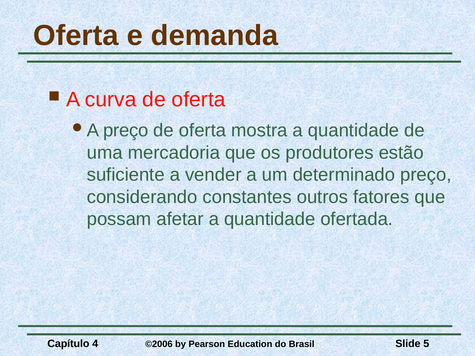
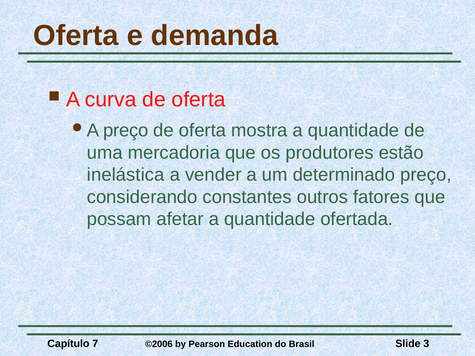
suficiente: suficiente -> inelástica
4: 4 -> 7
5: 5 -> 3
